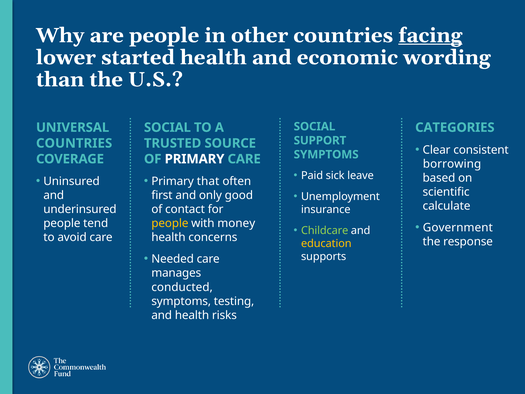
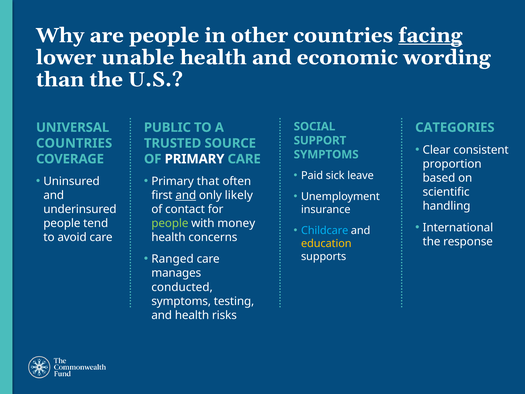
started: started -> unable
SOCIAL at (167, 127): SOCIAL -> PUBLIC
borrowing: borrowing -> proportion
and at (186, 195) underline: none -> present
good: good -> likely
calculate: calculate -> handling
people at (170, 223) colour: yellow -> light green
Government: Government -> International
Childcare colour: light green -> light blue
Needed: Needed -> Ranged
